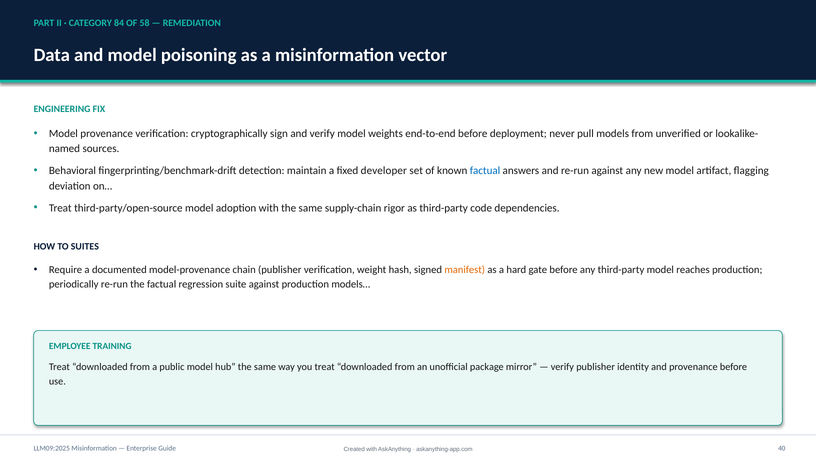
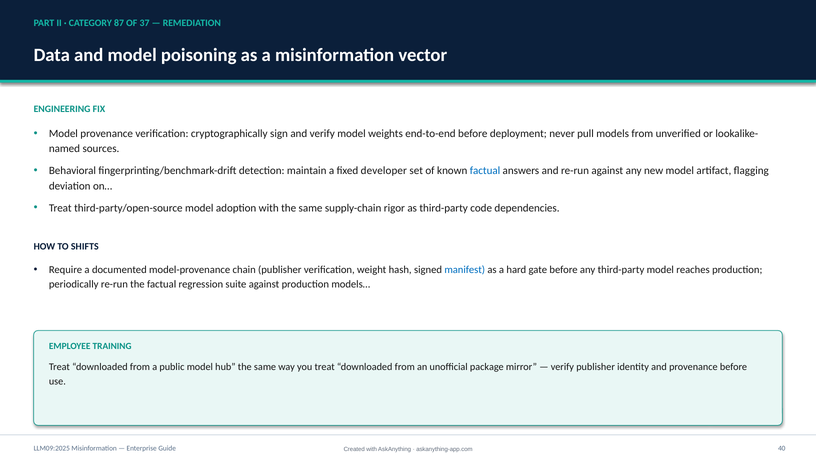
84: 84 -> 87
58: 58 -> 37
SUITES: SUITES -> SHIFTS
manifest colour: orange -> blue
